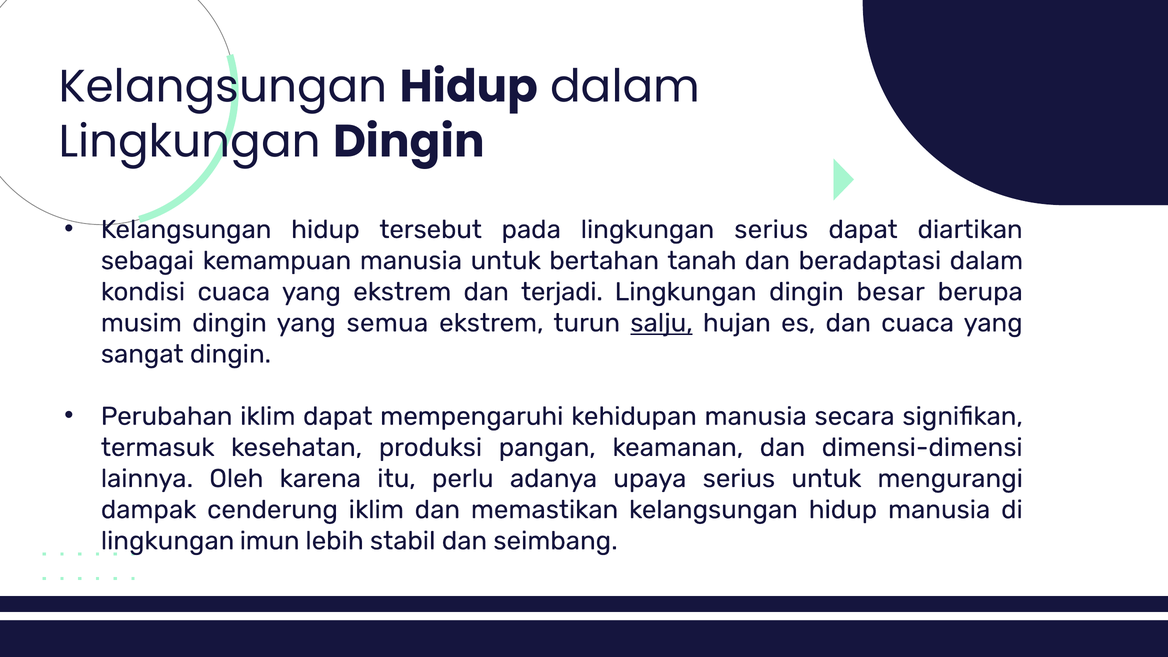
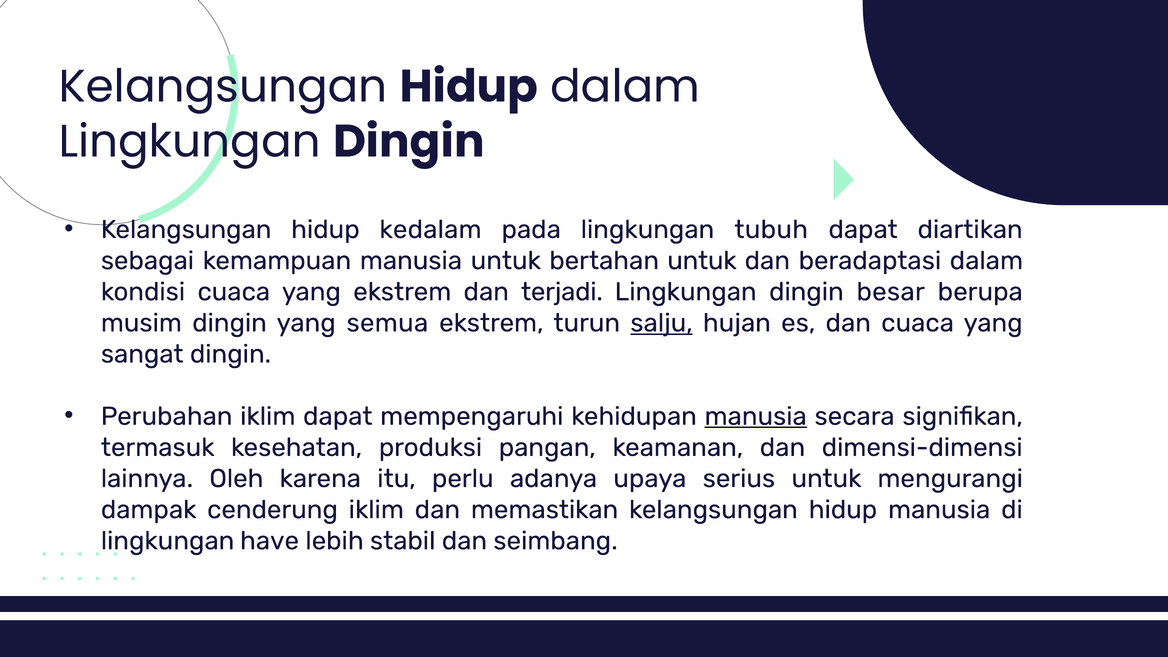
tersebut: tersebut -> kedalam
lingkungan serius: serius -> tubuh
bertahan tanah: tanah -> untuk
manusia at (756, 416) underline: none -> present
imun: imun -> have
